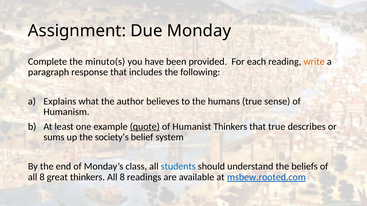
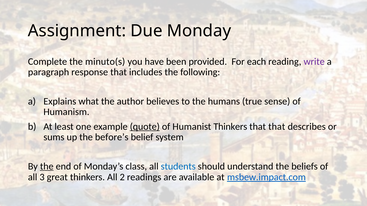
write colour: orange -> purple
that true: true -> that
society’s: society’s -> before’s
the at (47, 167) underline: none -> present
8 at (42, 177): 8 -> 3
thinkers All 8: 8 -> 2
msbew.rooted.com: msbew.rooted.com -> msbew.impact.com
